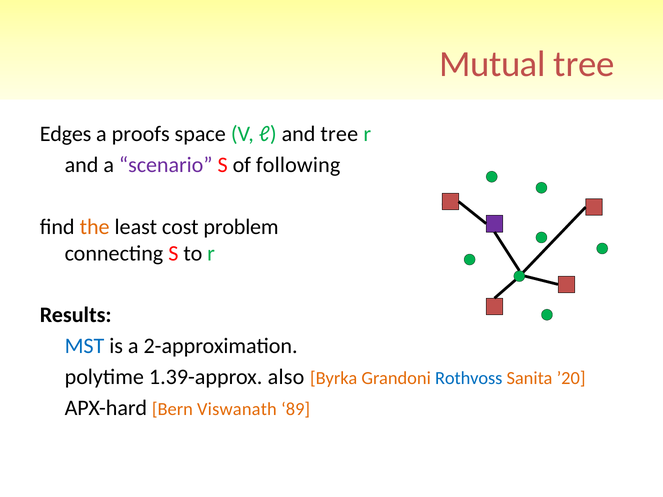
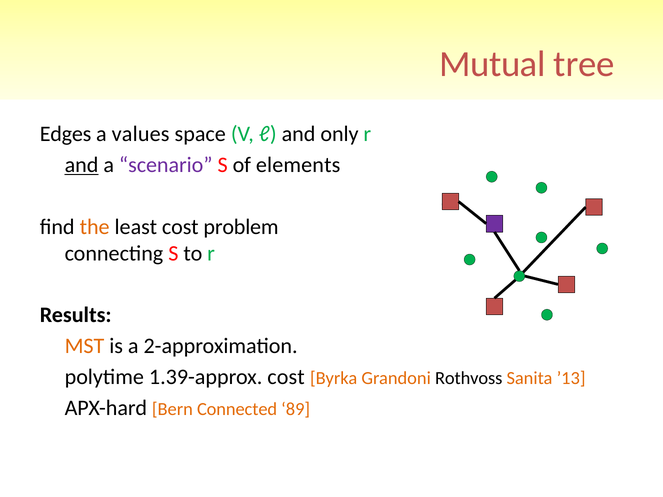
proofs: proofs -> values
and tree: tree -> only
and at (82, 165) underline: none -> present
following: following -> elements
MST colour: blue -> orange
1.39-approx also: also -> cost
Rothvoss colour: blue -> black
’20: ’20 -> ’13
Viswanath: Viswanath -> Connected
